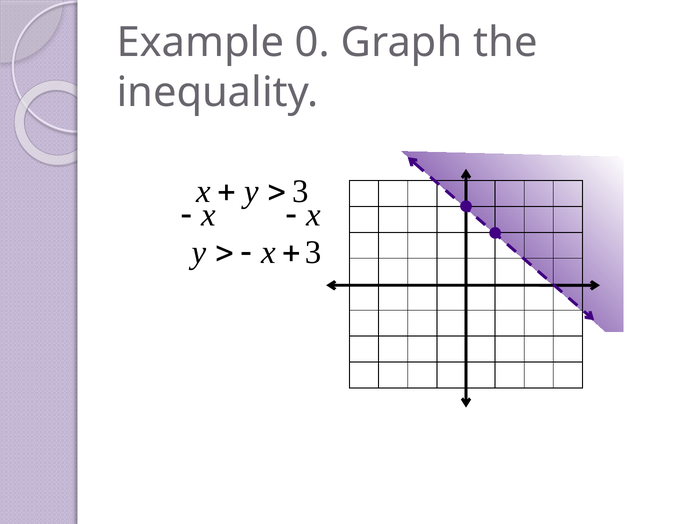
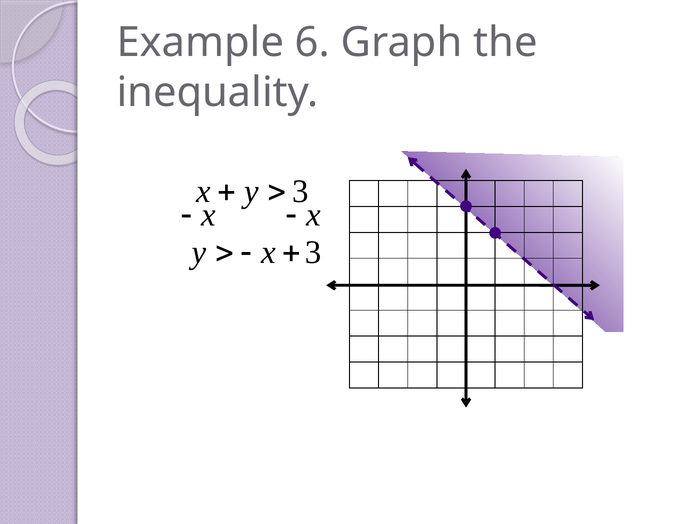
0: 0 -> 6
